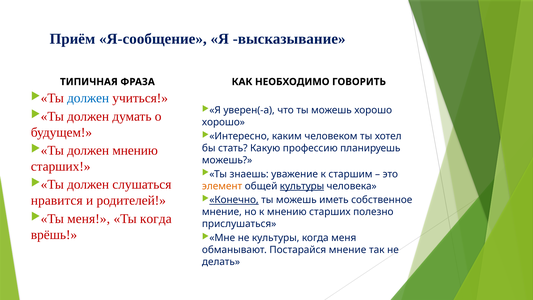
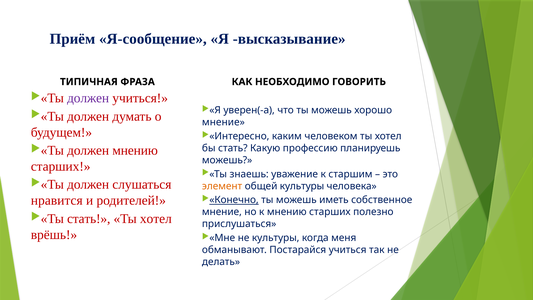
должен at (88, 98) colour: blue -> purple
хорошо at (223, 122): хорошо -> мнение
культуры at (302, 186) underline: present -> none
меня at (89, 219): меня -> стать
когда at (156, 219): когда -> хотел
Постарайся мнение: мнение -> учиться
